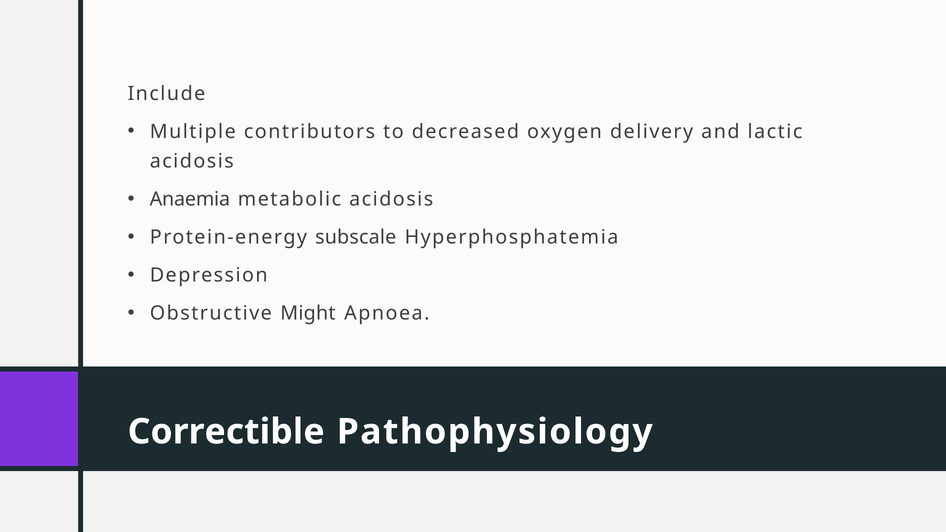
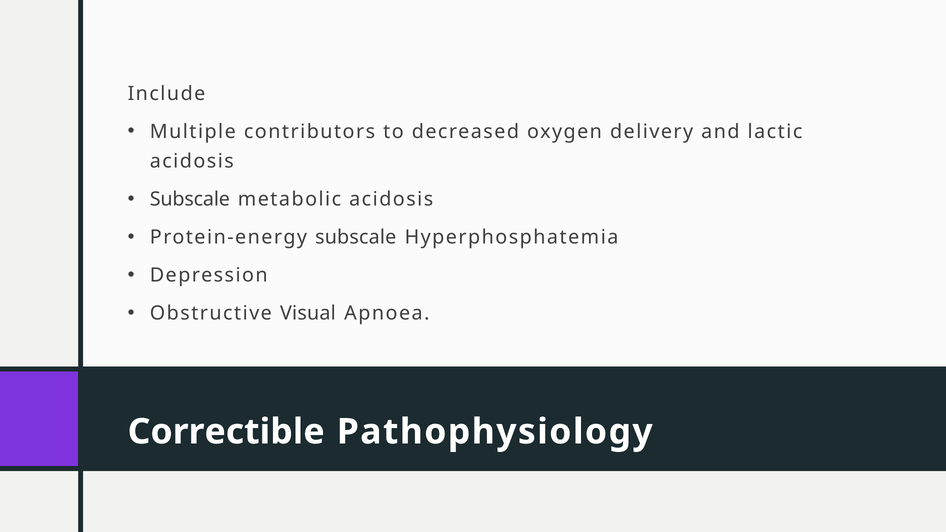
Anaemia at (190, 199): Anaemia -> Subscale
Might: Might -> Visual
